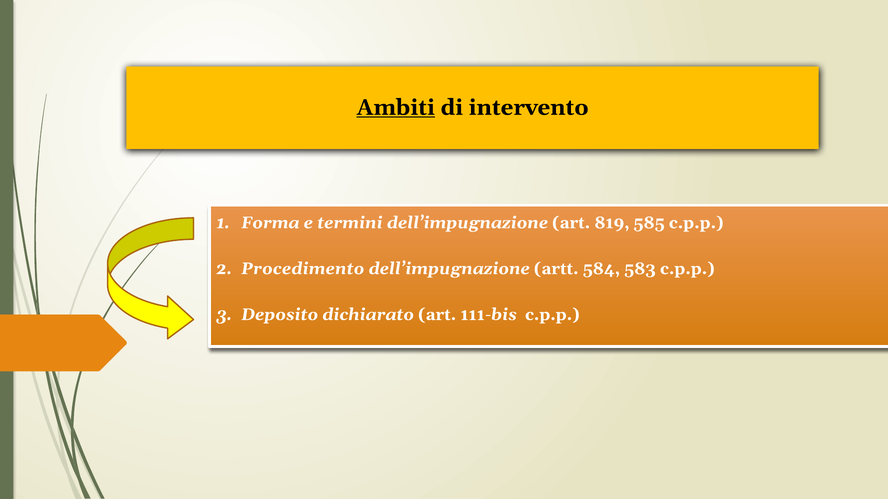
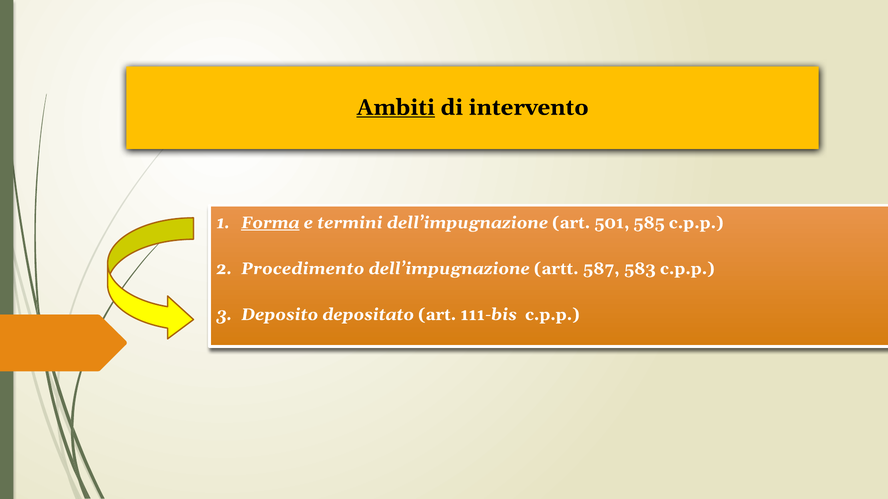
Forma underline: none -> present
819: 819 -> 501
584: 584 -> 587
dichiarato: dichiarato -> depositato
